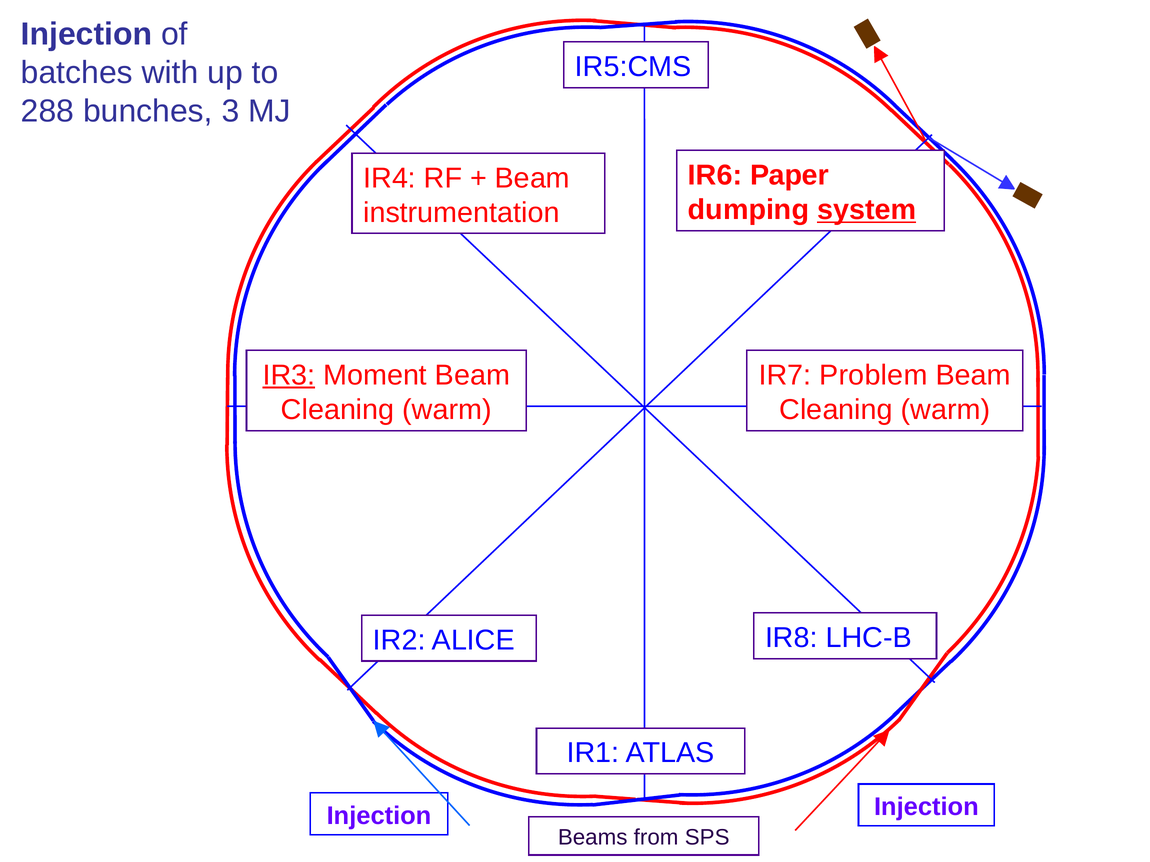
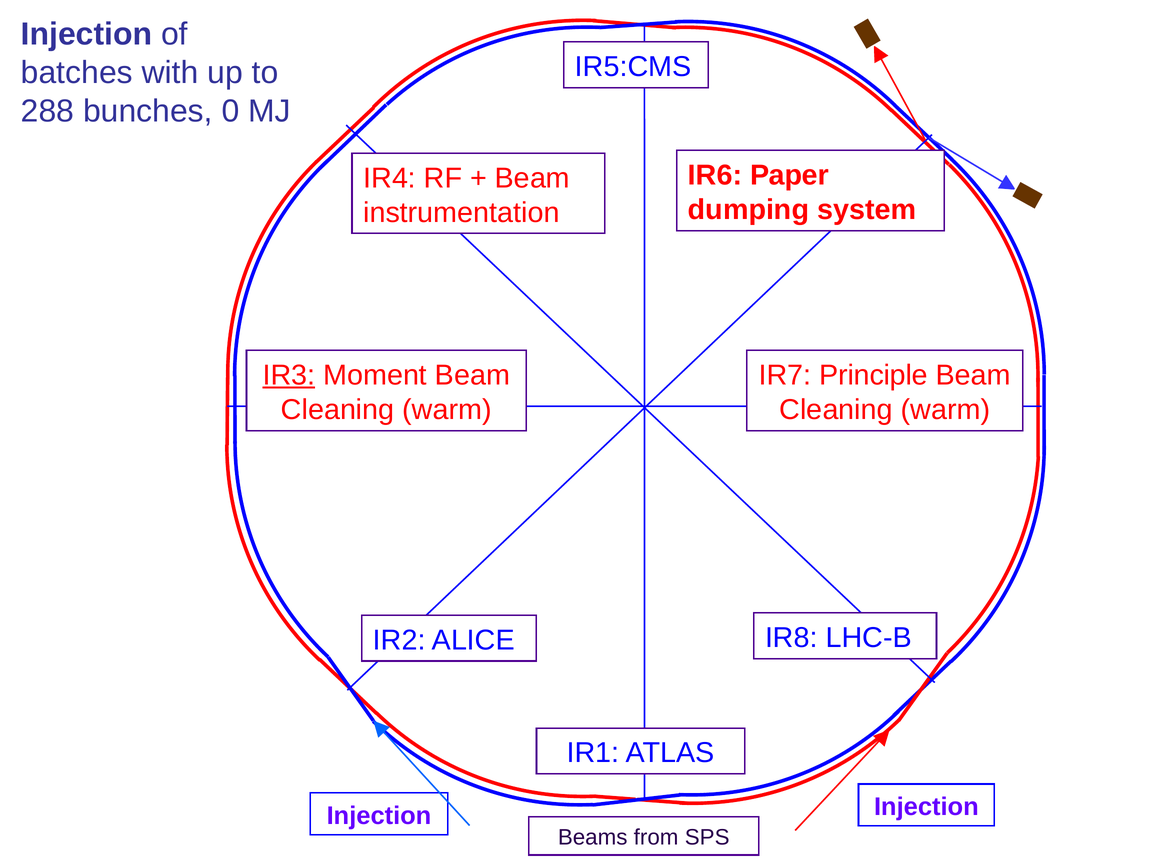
3: 3 -> 0
system at (867, 210) underline: present -> none
Problem: Problem -> Principle
